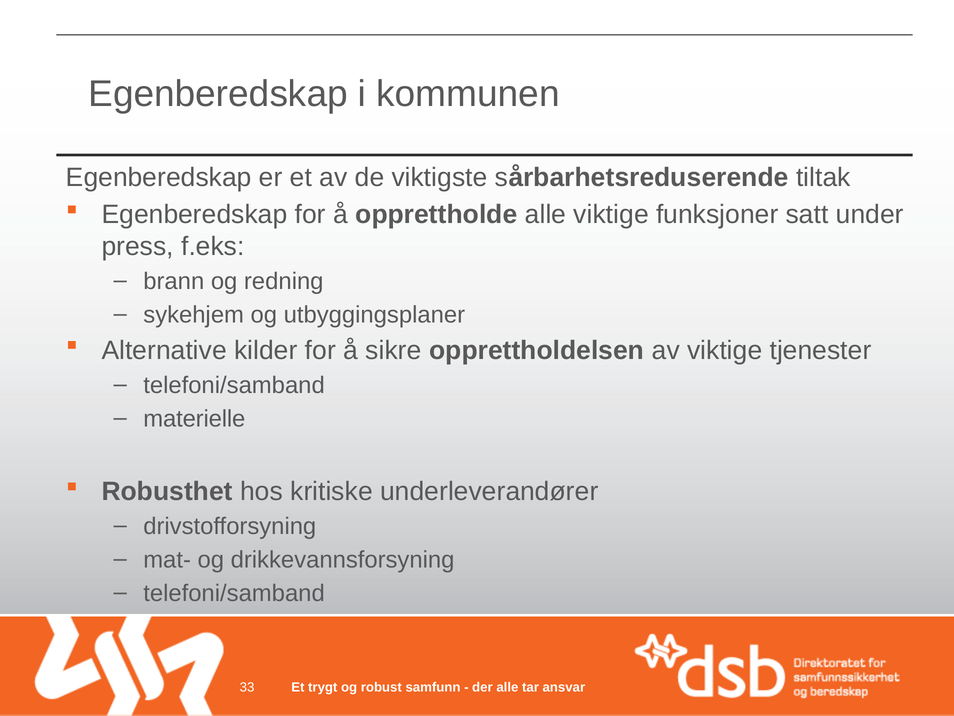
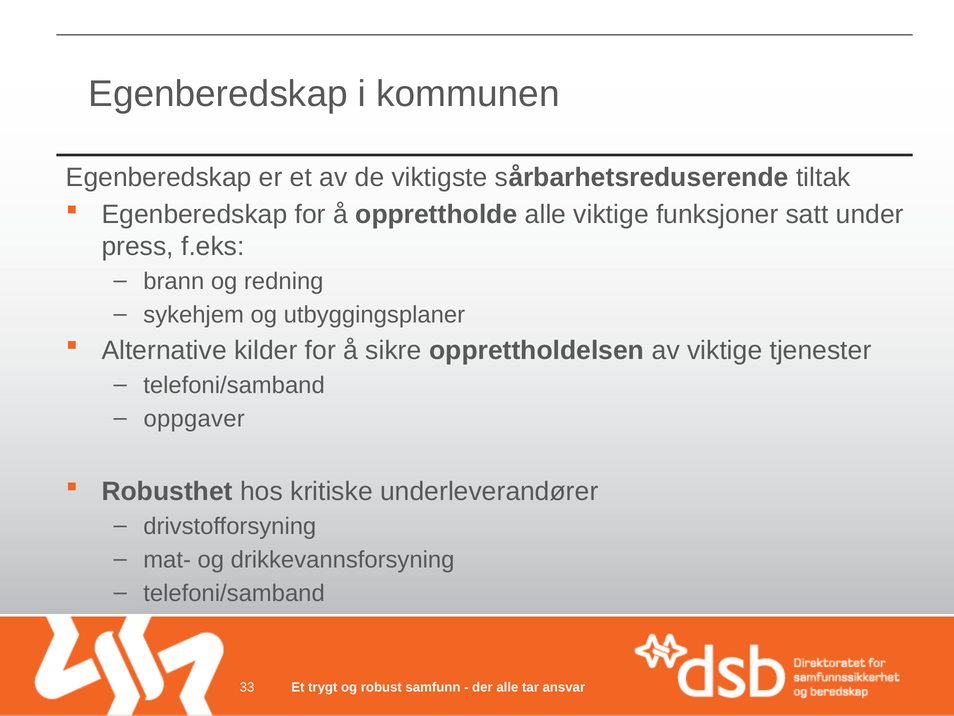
materielle: materielle -> oppgaver
